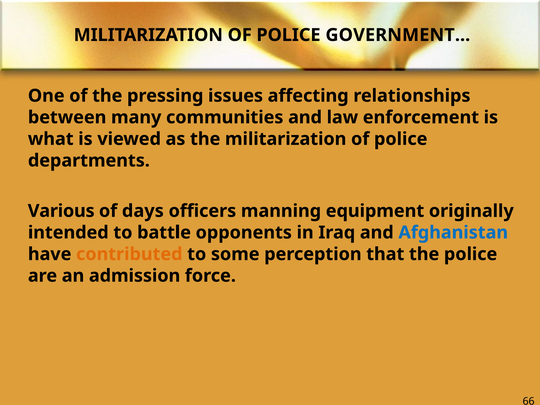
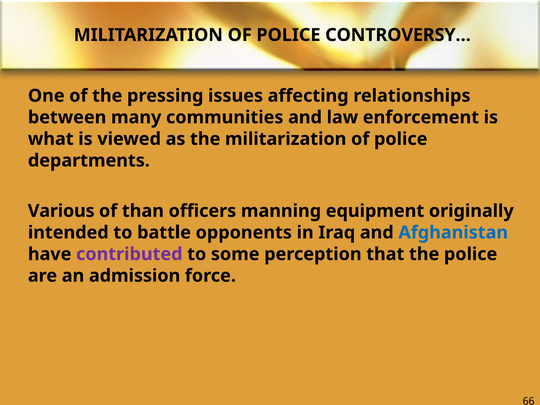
GOVERNMENT…: GOVERNMENT… -> CONTROVERSY…
days: days -> than
contributed colour: orange -> purple
